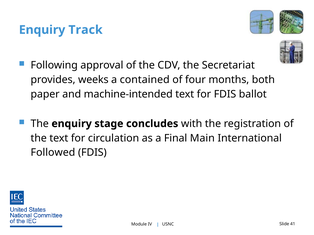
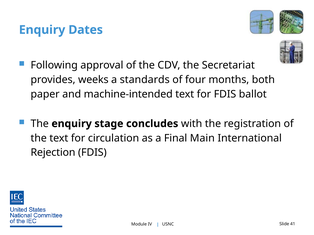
Track: Track -> Dates
contained: contained -> standards
Followed: Followed -> Rejection
